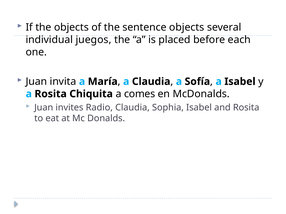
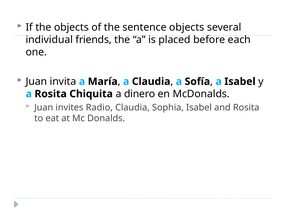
juegos: juegos -> friends
comes: comes -> dinero
